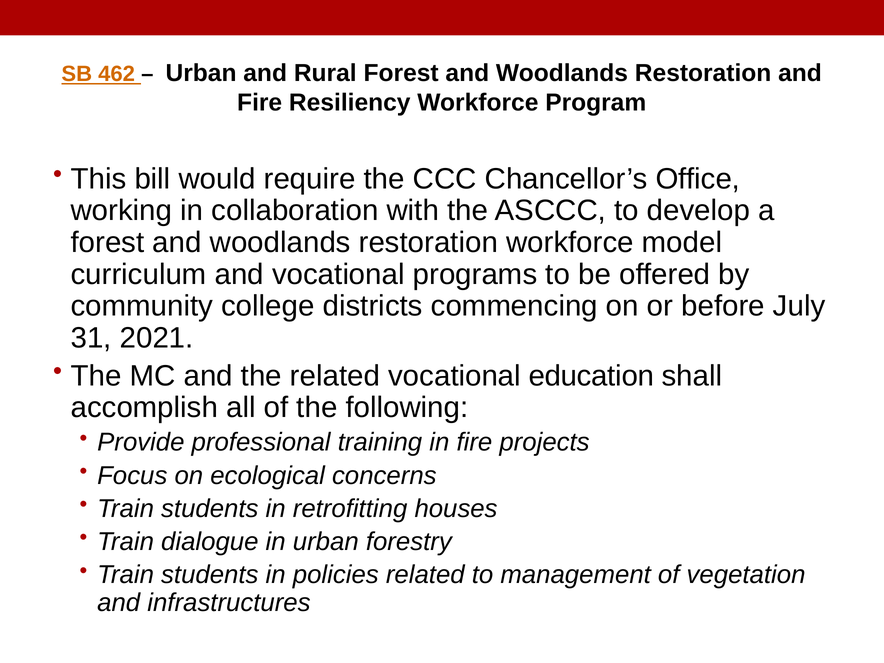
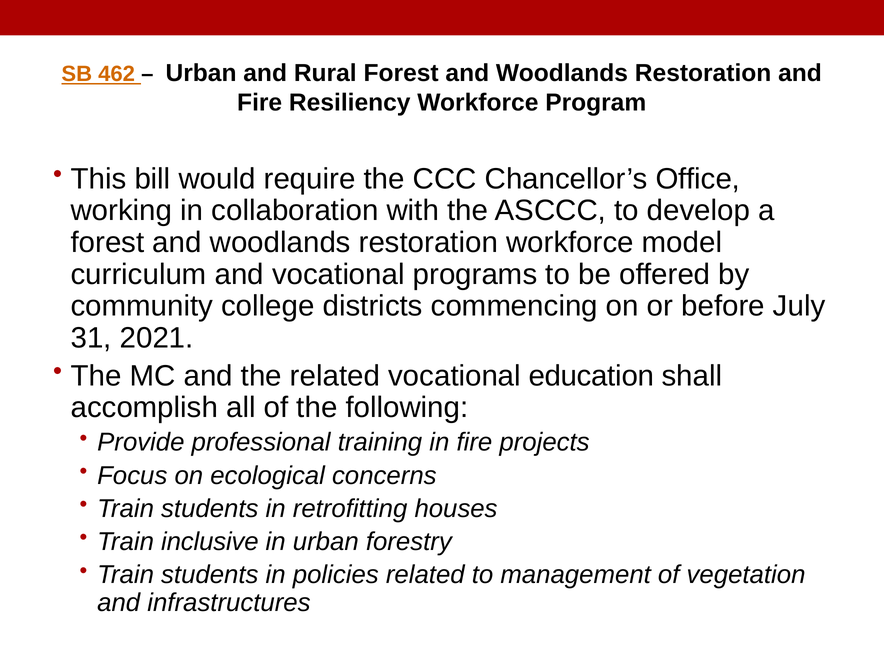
dialogue: dialogue -> inclusive
